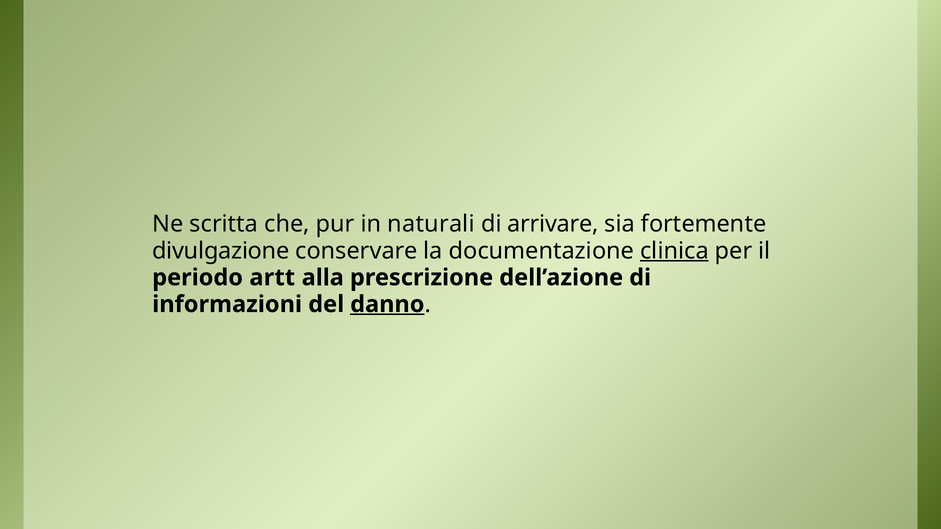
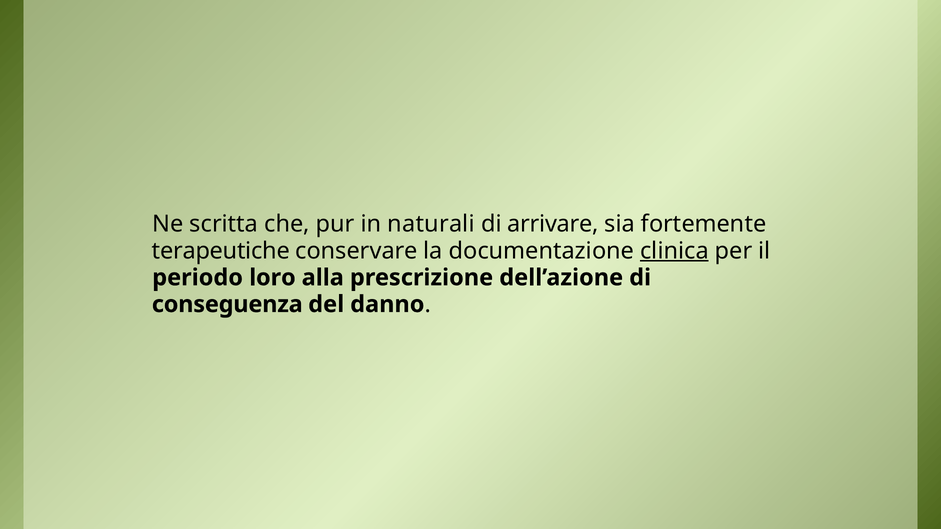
divulgazione: divulgazione -> terapeutiche
artt: artt -> loro
informazioni: informazioni -> conseguenza
danno underline: present -> none
